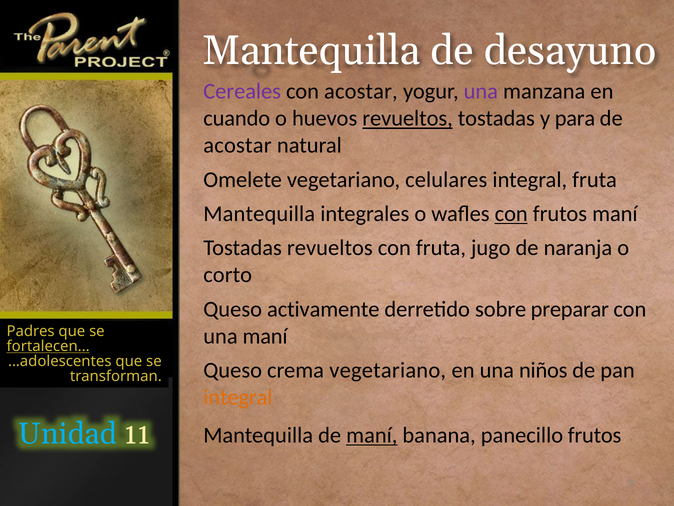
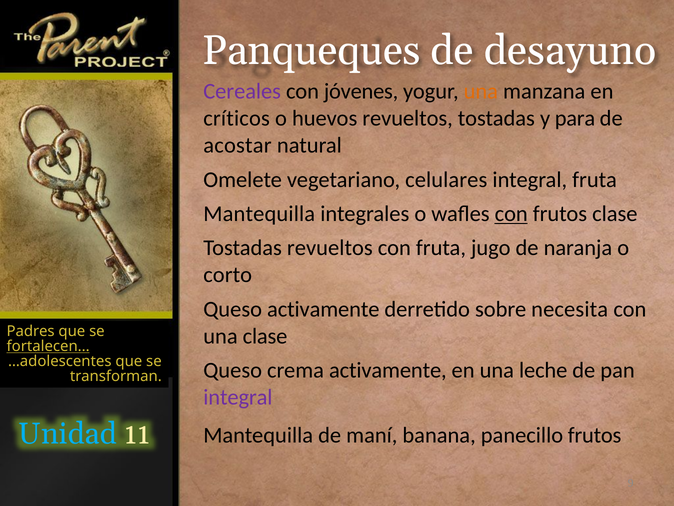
Mantequilla at (312, 51): Mantequilla -> Panqueques
con acostar: acostar -> jóvenes
una at (481, 91) colour: purple -> orange
cuando: cuando -> críticos
revueltos at (408, 118) underline: present -> none
frutos maní: maní -> clase
preparar: preparar -> necesita
una maní: maní -> clase
crema vegetariano: vegetariano -> activamente
niños: niños -> leche
integral at (238, 397) colour: orange -> purple
maní at (372, 435) underline: present -> none
